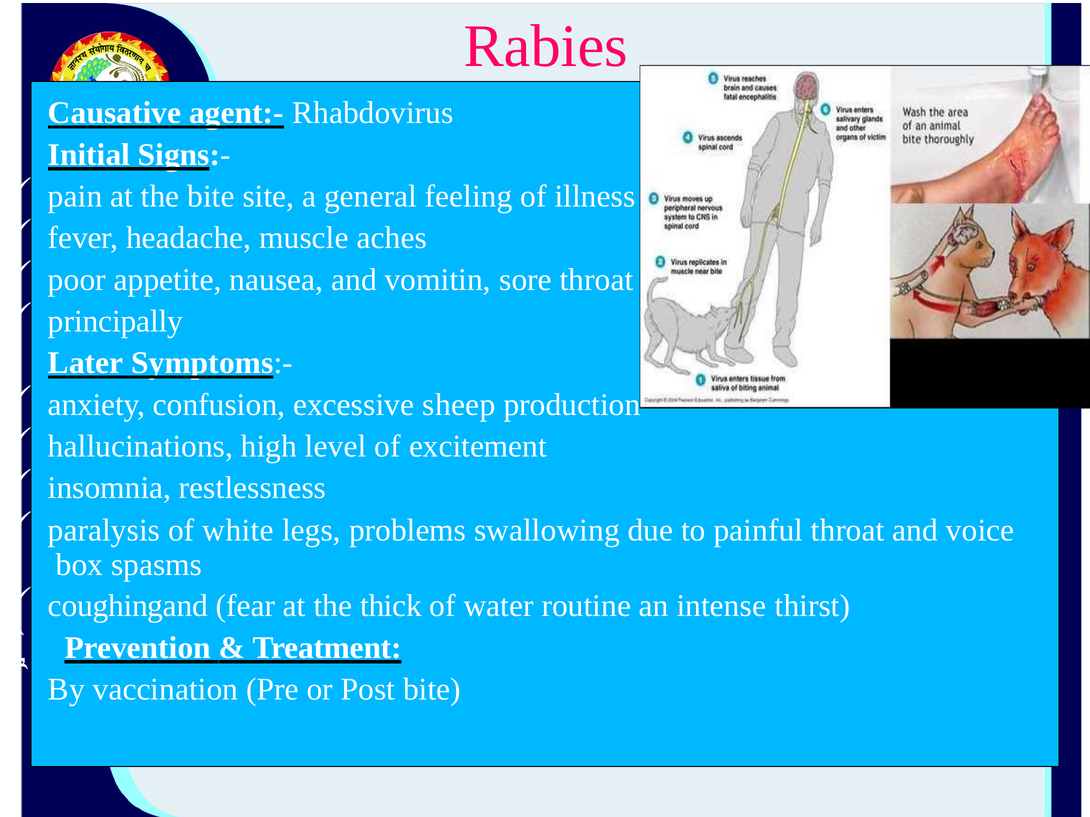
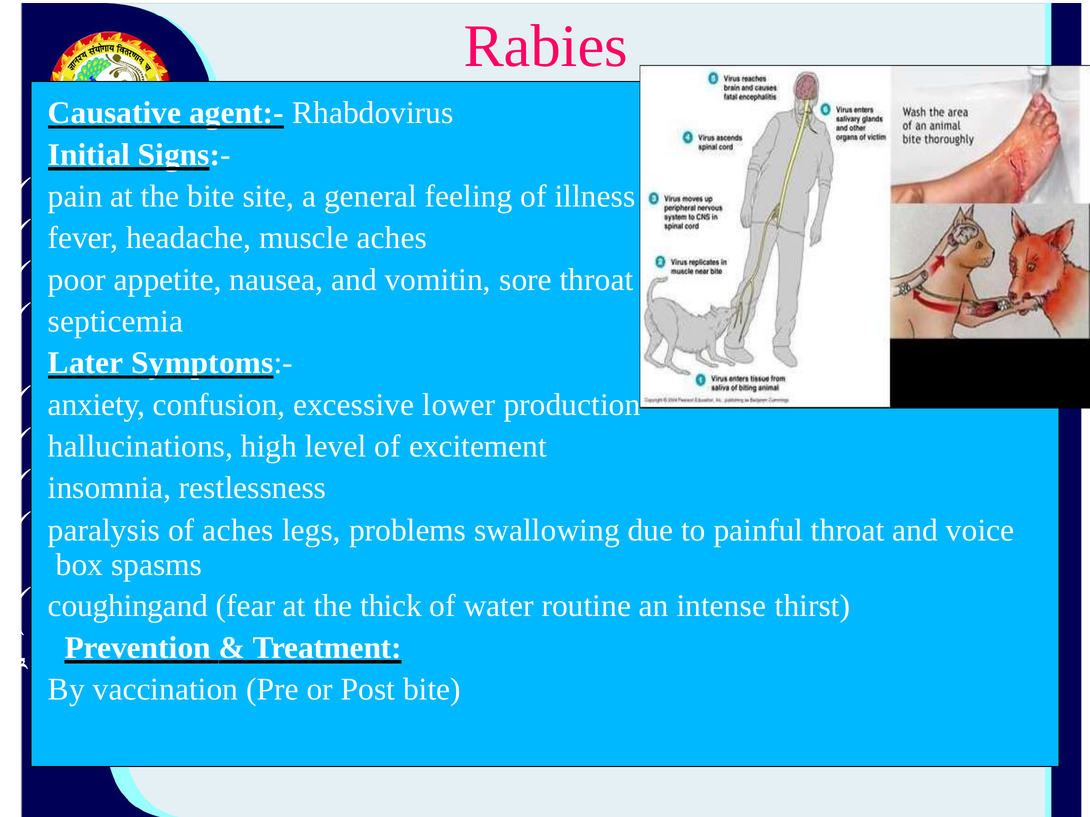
principally: principally -> septicemia
sheep: sheep -> lower
of white: white -> aches
